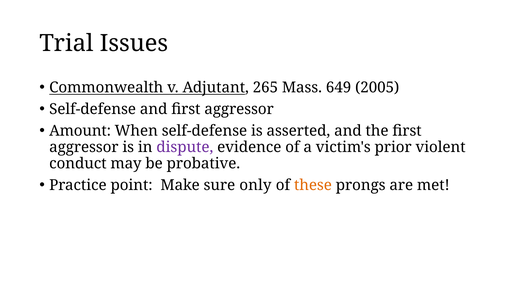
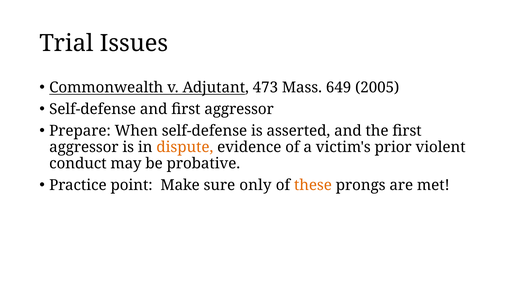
265: 265 -> 473
Amount: Amount -> Prepare
dispute colour: purple -> orange
